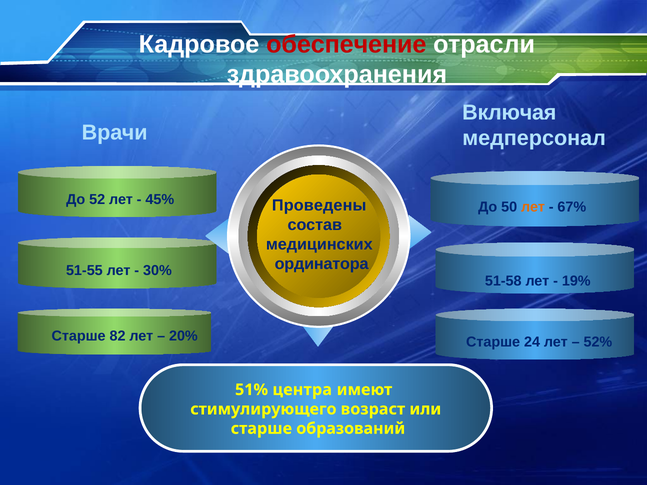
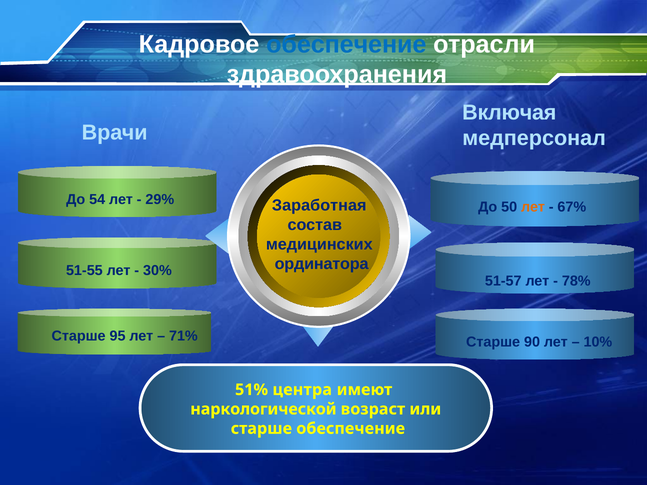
обеспечение at (346, 44) colour: red -> blue
52: 52 -> 54
45%: 45% -> 29%
Проведены: Проведены -> Заработная
51-58: 51-58 -> 51-57
19%: 19% -> 78%
82: 82 -> 95
20%: 20% -> 71%
24: 24 -> 90
52%: 52% -> 10%
стимулирующего: стимулирующего -> наркологической
старше образований: образований -> обеспечение
